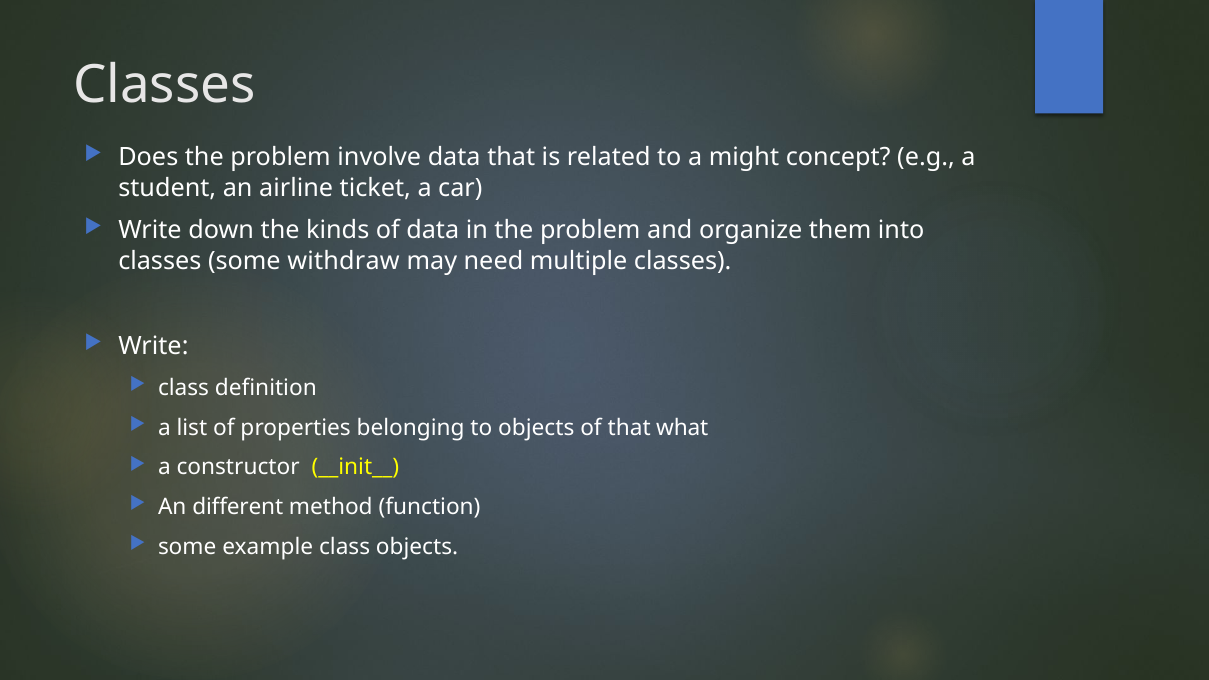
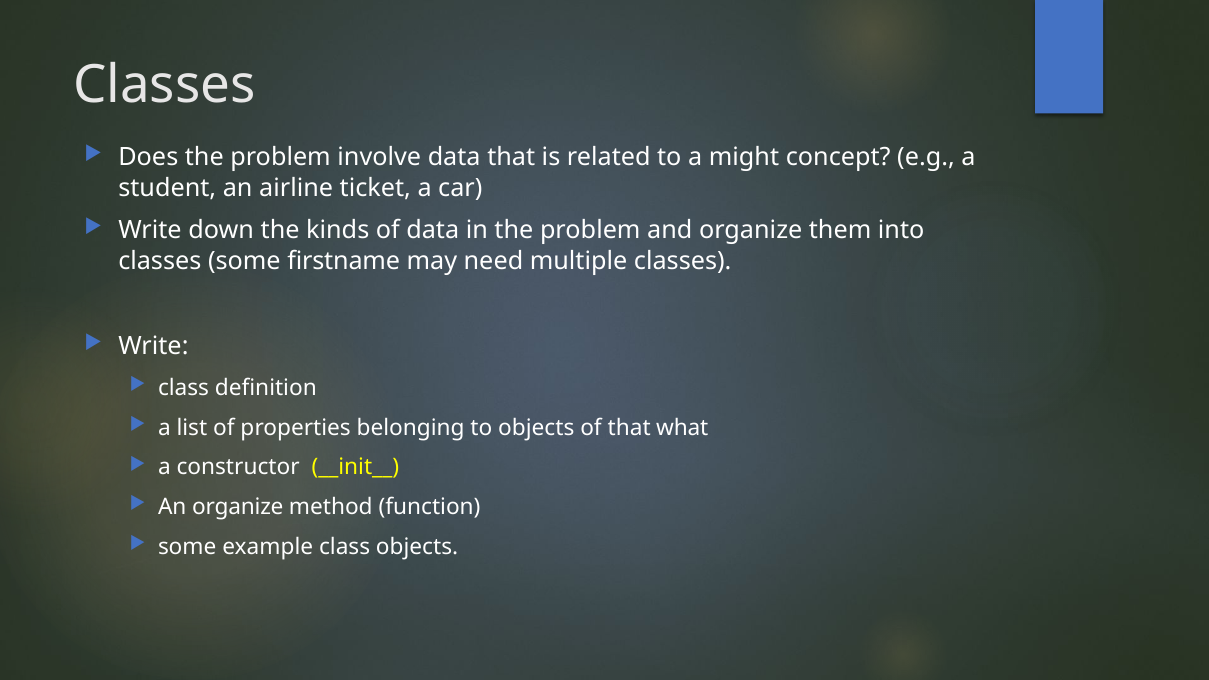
withdraw: withdraw -> firstname
An different: different -> organize
